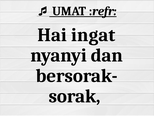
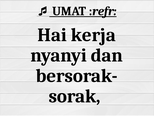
ingat: ingat -> kerja
